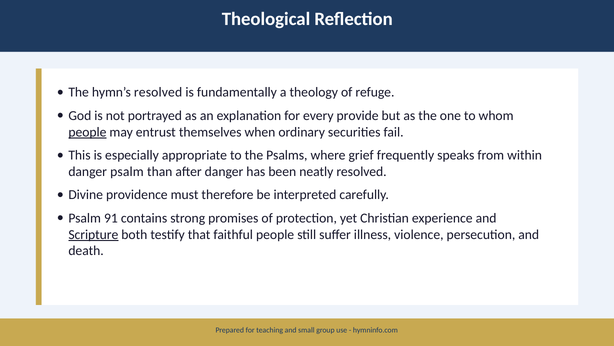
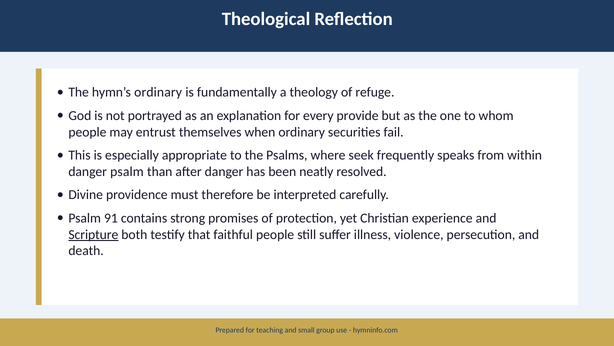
hymn’s resolved: resolved -> ordinary
people at (87, 132) underline: present -> none
grief: grief -> seek
